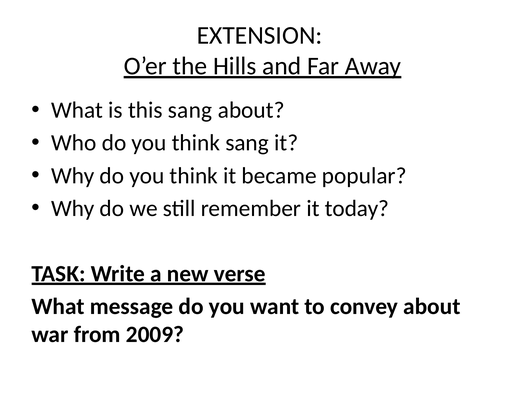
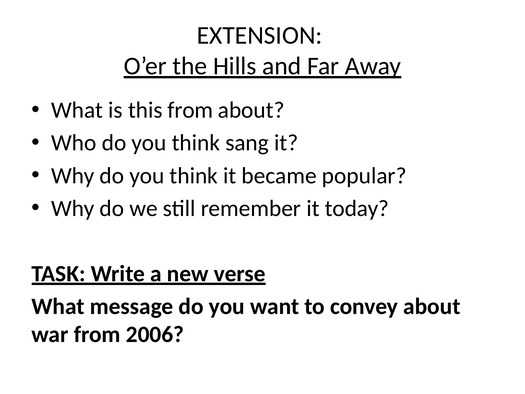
this sang: sang -> from
2009: 2009 -> 2006
